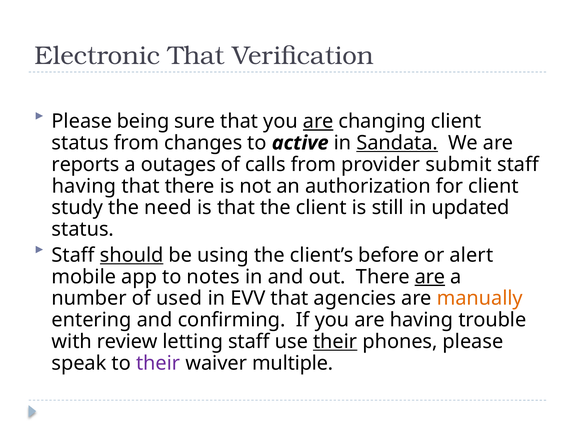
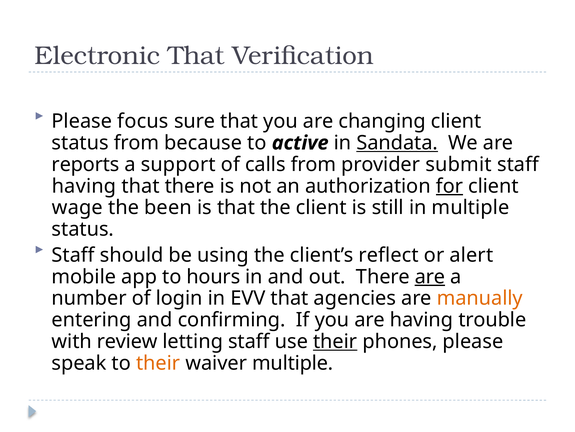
being: being -> focus
are at (318, 121) underline: present -> none
changes: changes -> because
outages: outages -> support
for underline: none -> present
study: study -> wage
need: need -> been
in updated: updated -> multiple
should underline: present -> none
before: before -> reflect
notes: notes -> hours
used: used -> login
their at (158, 362) colour: purple -> orange
